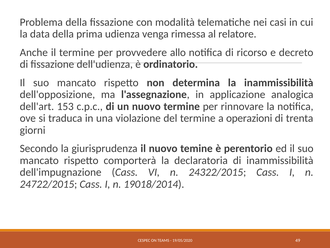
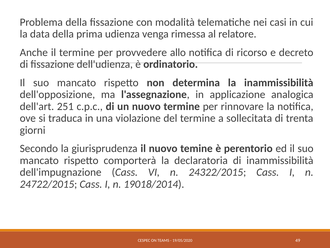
153: 153 -> 251
operazioni: operazioni -> sollecitata
